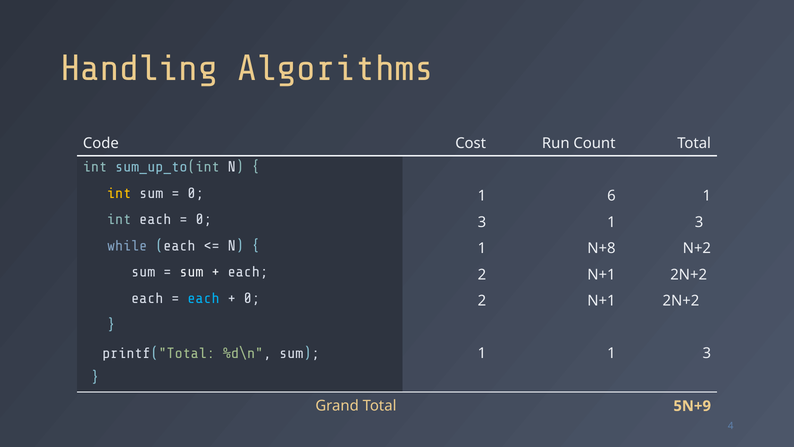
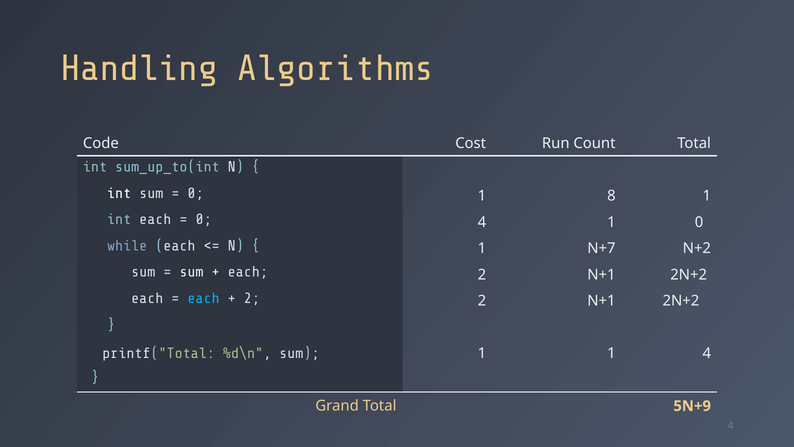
int at (119, 193) colour: yellow -> white
6: 6 -> 8
0 3: 3 -> 4
3 at (699, 222): 3 -> 0
N+8: N+8 -> N+7
0 at (252, 298): 0 -> 2
1 1 3: 3 -> 4
